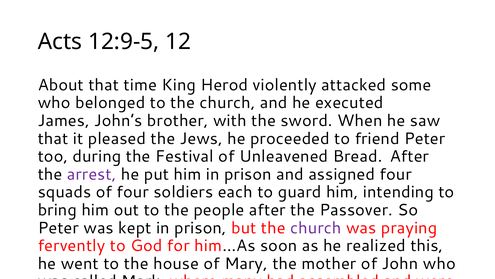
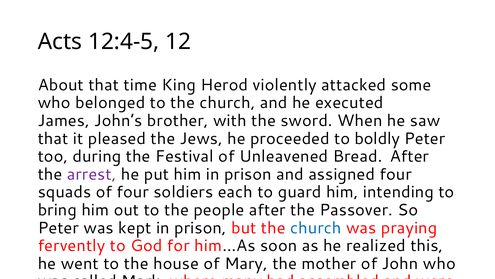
12:9-5: 12:9-5 -> 12:4-5
friend: friend -> boldly
church at (316, 227) colour: purple -> blue
